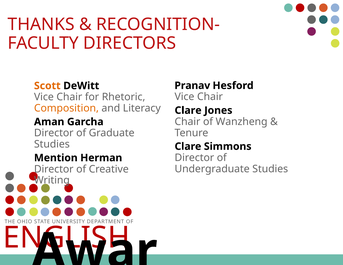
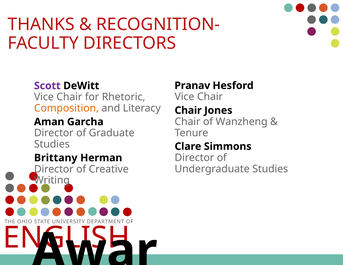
Scott colour: orange -> purple
Clare at (188, 110): Clare -> Chair
Mention: Mention -> Brittany
